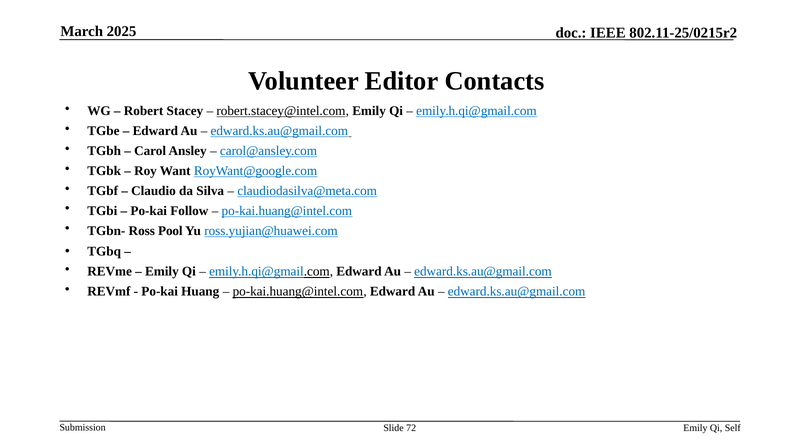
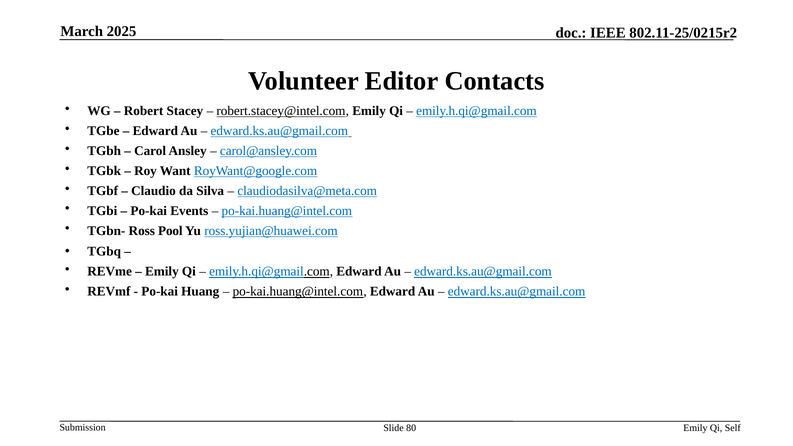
Follow: Follow -> Events
72: 72 -> 80
